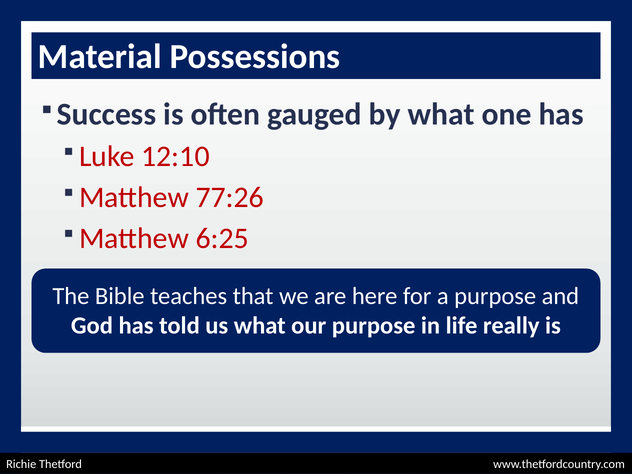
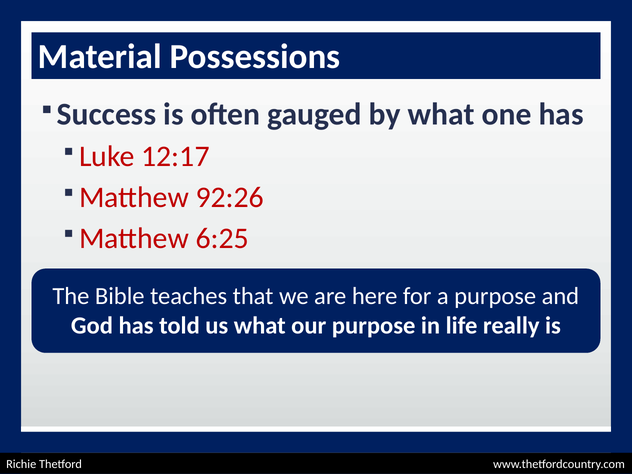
12:10: 12:10 -> 12:17
77:26: 77:26 -> 92:26
